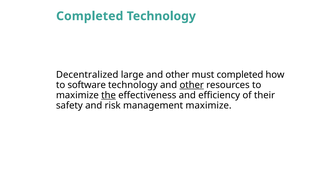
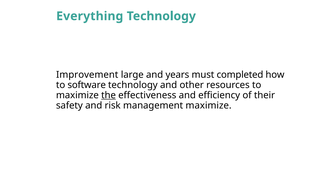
Completed at (90, 16): Completed -> Everything
Decentralized: Decentralized -> Improvement
large and other: other -> years
other at (192, 85) underline: present -> none
